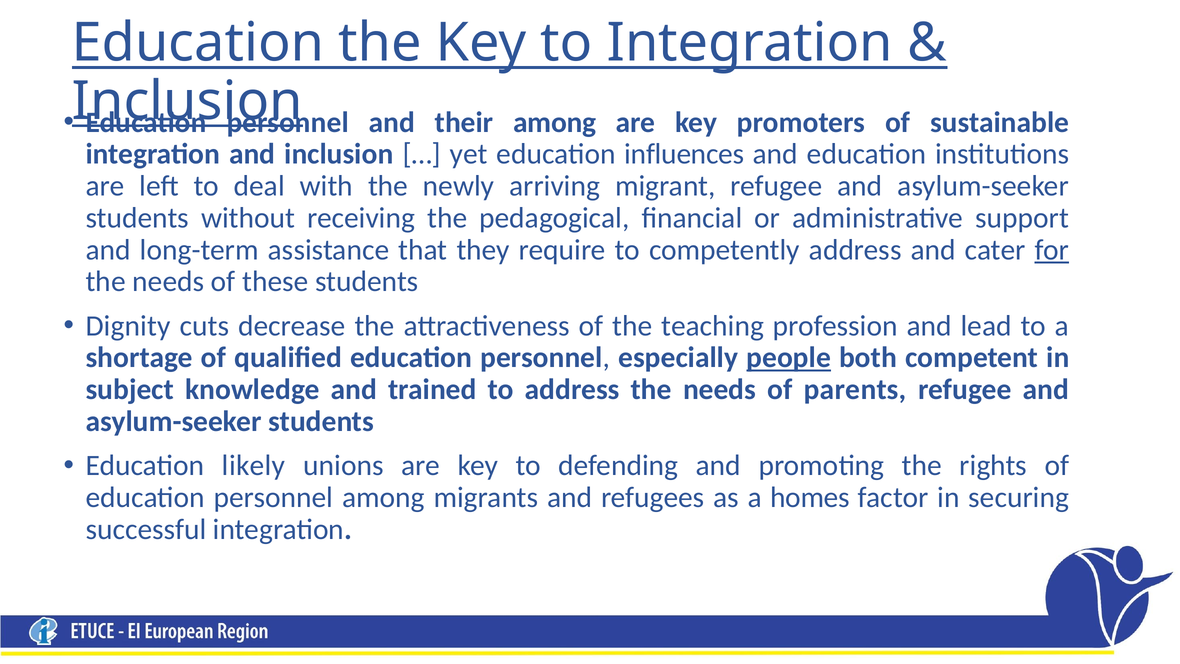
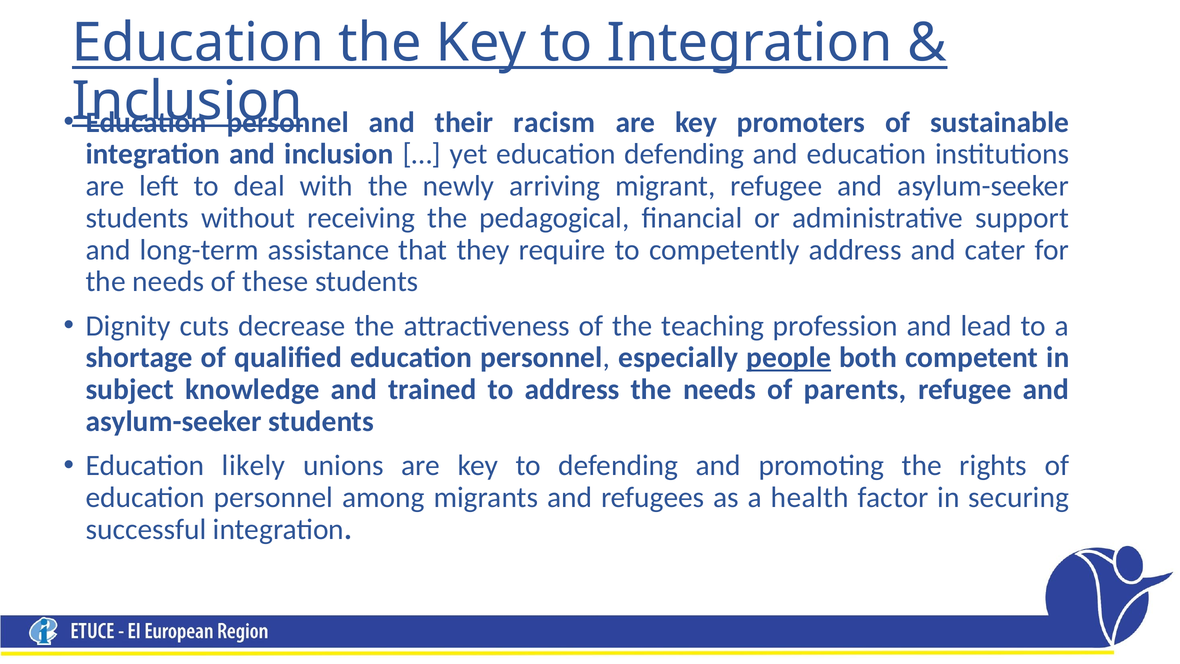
their among: among -> racism
education influences: influences -> defending
for underline: present -> none
homes: homes -> health
